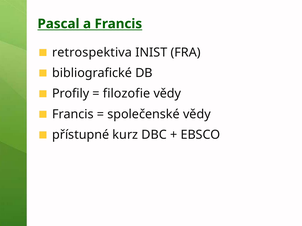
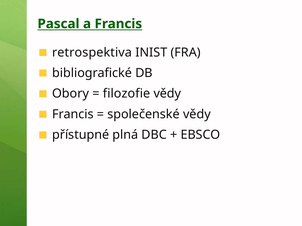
Profily: Profily -> Obory
kurz: kurz -> plná
